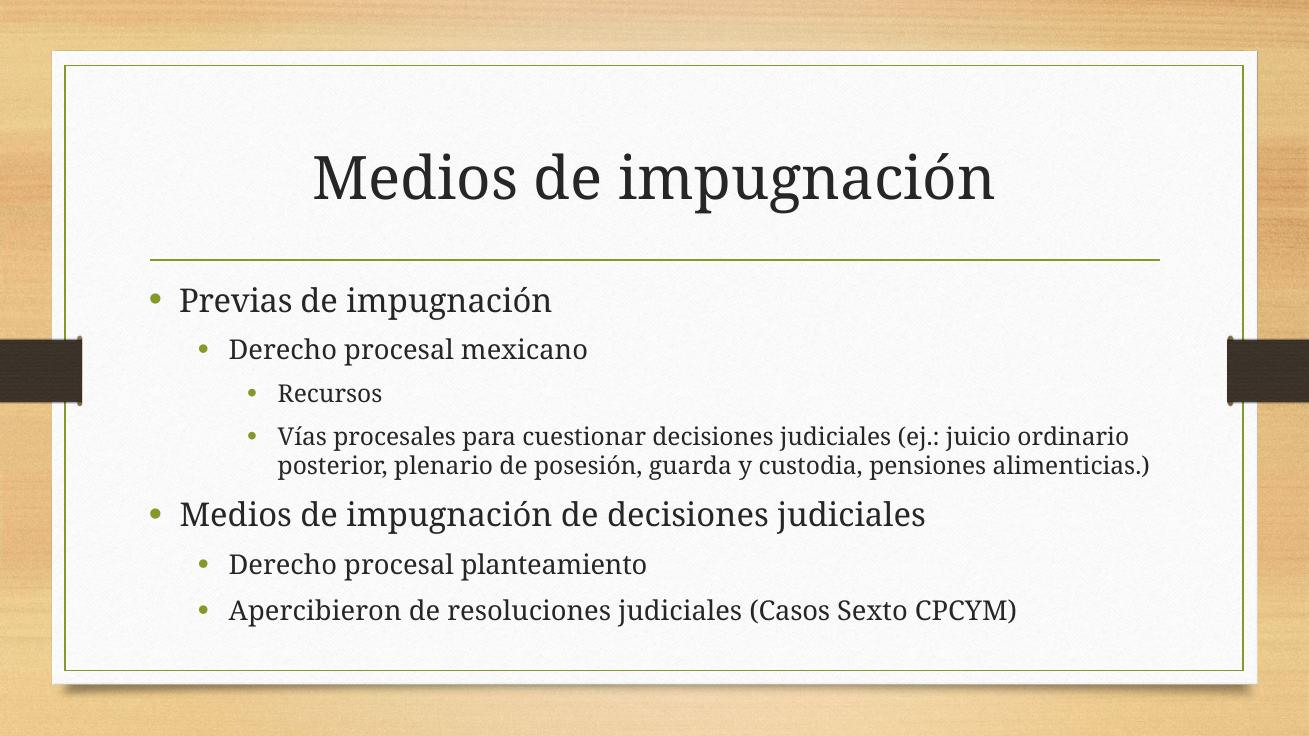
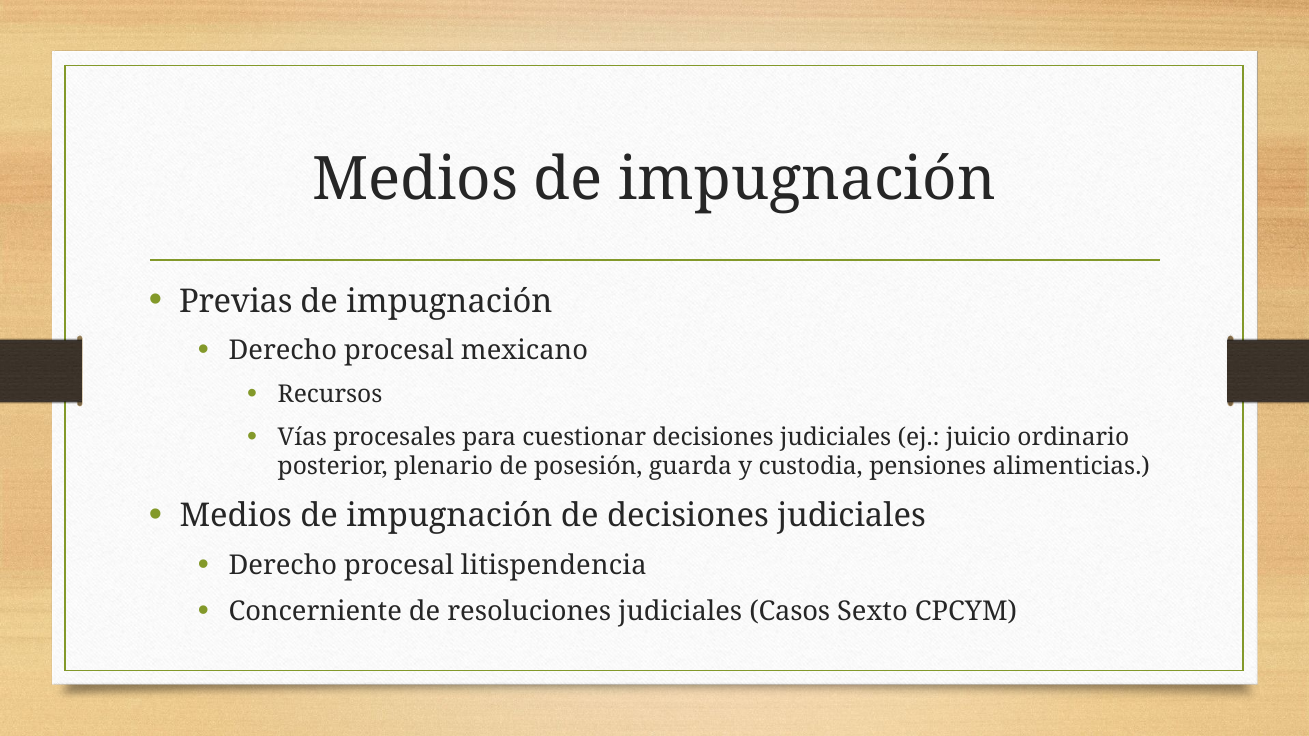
planteamiento: planteamiento -> litispendencia
Apercibieron: Apercibieron -> Concerniente
